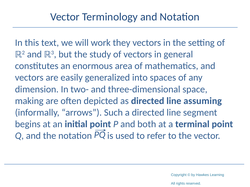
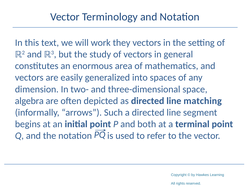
making: making -> algebra
assuming: assuming -> matching
